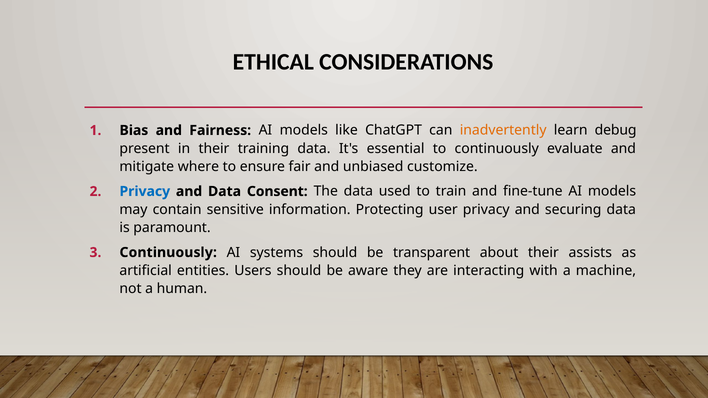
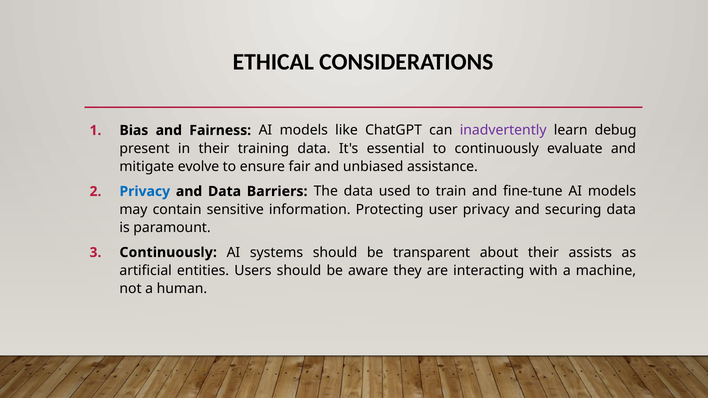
inadvertently colour: orange -> purple
where: where -> evolve
customize: customize -> assistance
Consent: Consent -> Barriers
